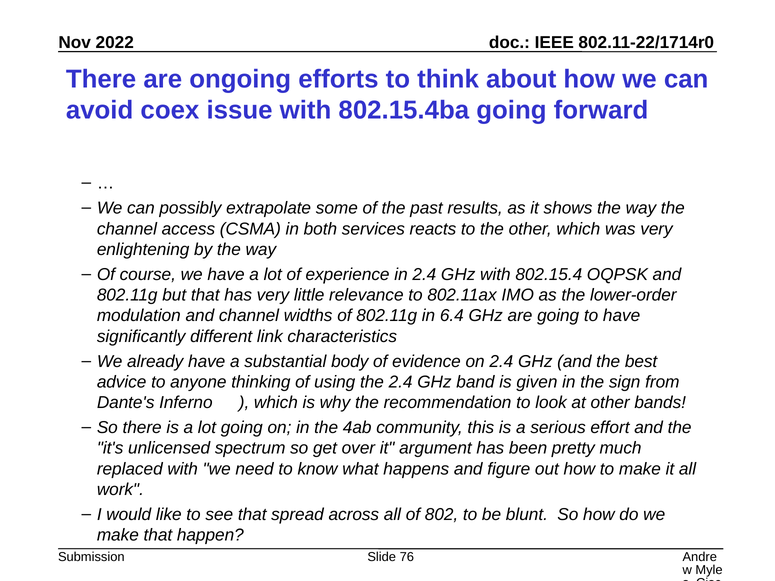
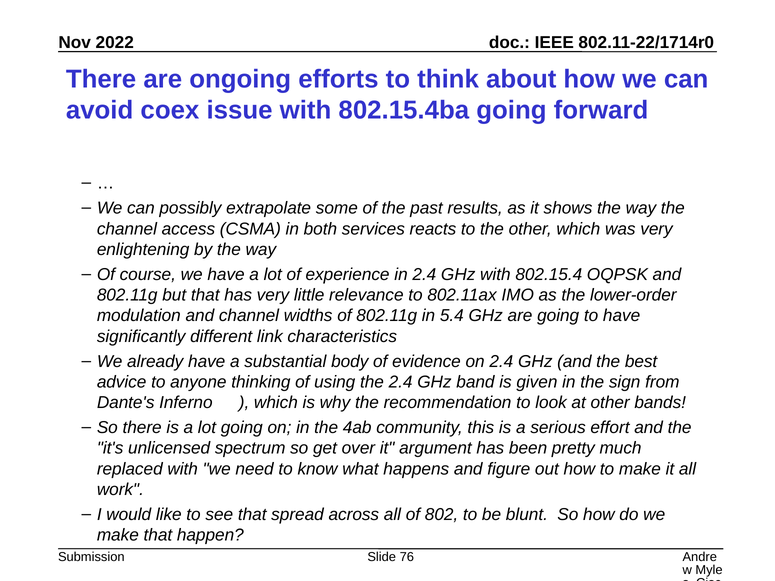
6.4: 6.4 -> 5.4
